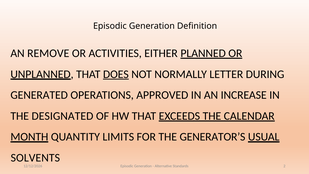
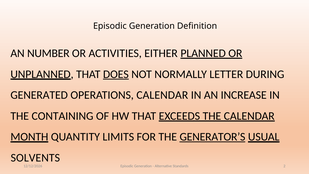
REMOVE: REMOVE -> NUMBER
OPERATIONS APPROVED: APPROVED -> CALENDAR
DESIGNATED: DESIGNATED -> CONTAINING
GENERATOR’S underline: none -> present
